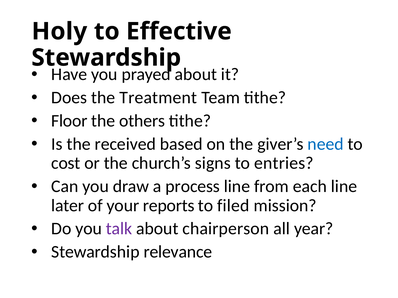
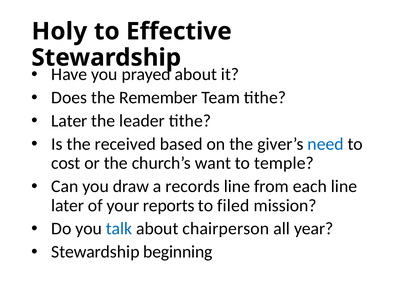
Treatment: Treatment -> Remember
Floor at (69, 121): Floor -> Later
others: others -> leader
signs: signs -> want
entries: entries -> temple
process: process -> records
talk colour: purple -> blue
relevance: relevance -> beginning
